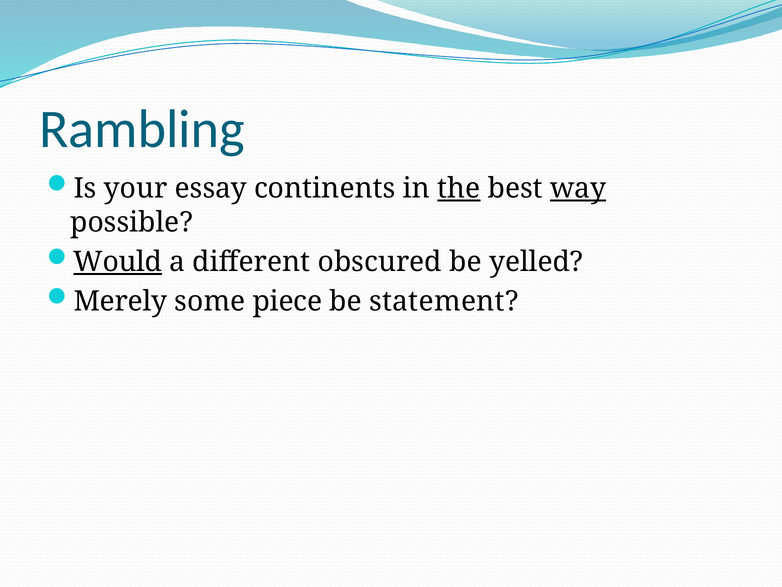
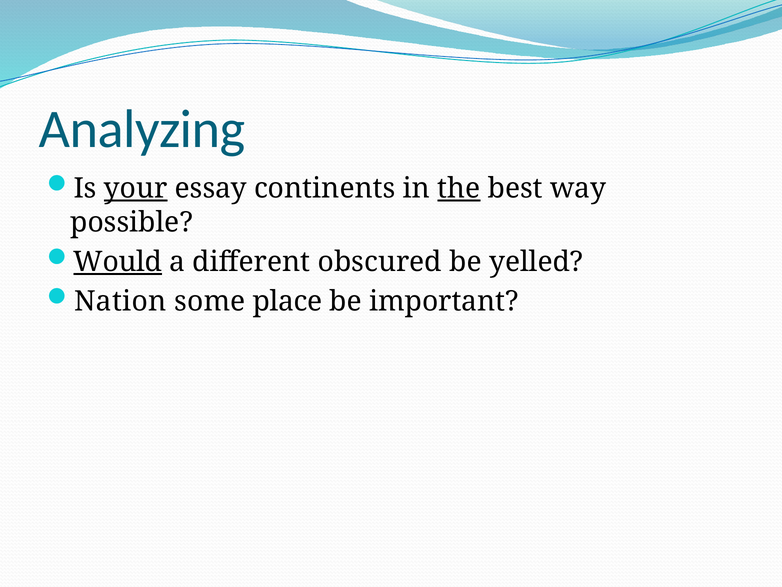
Rambling: Rambling -> Analyzing
your underline: none -> present
way underline: present -> none
Merely: Merely -> Nation
piece: piece -> place
statement: statement -> important
